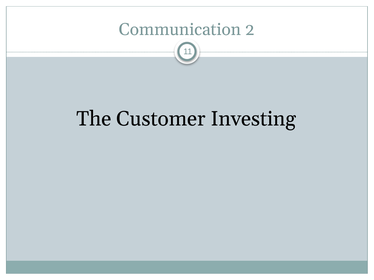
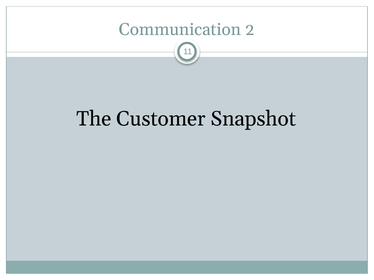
Investing: Investing -> Snapshot
